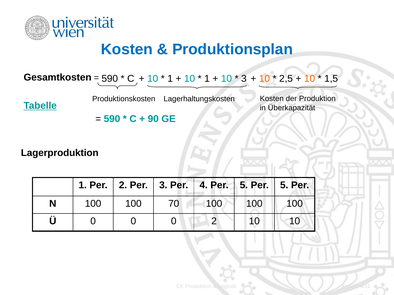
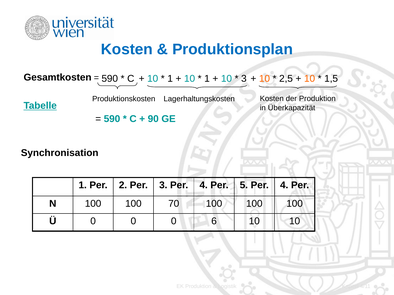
Lagerproduktion: Lagerproduktion -> Synchronisation
5 Per 5: 5 -> 4
0 2: 2 -> 6
